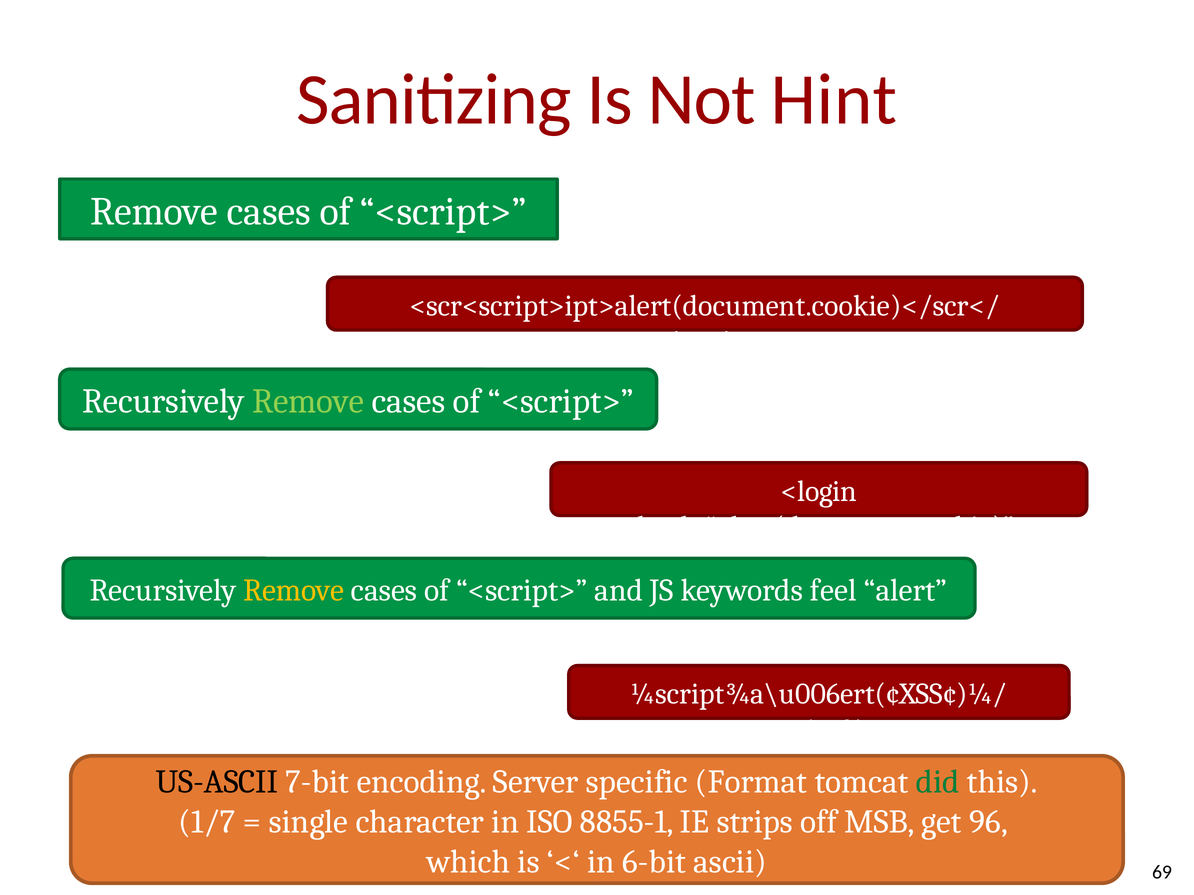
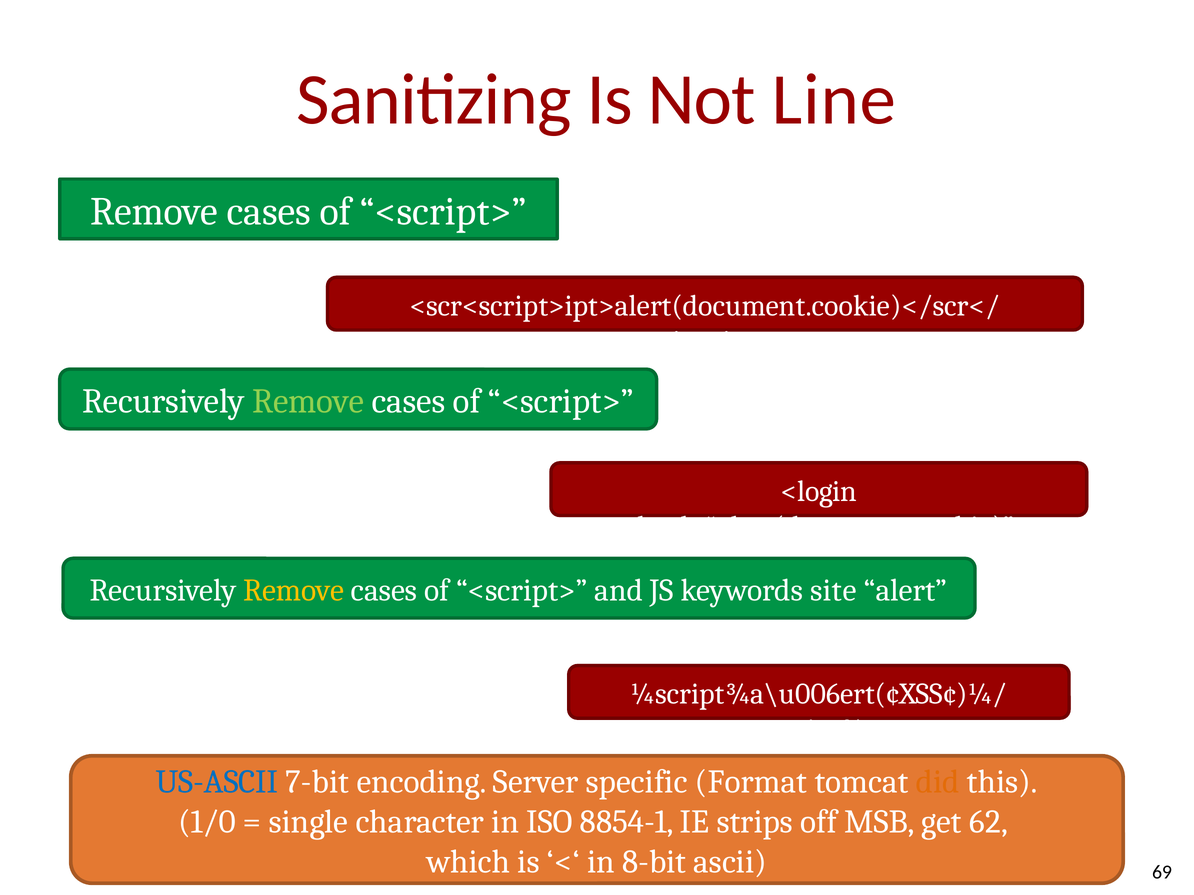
Hint: Hint -> Line
feel: feel -> site
US-ASCII colour: black -> blue
did colour: green -> orange
1/7: 1/7 -> 1/0
8855-1: 8855-1 -> 8854-1
96: 96 -> 62
6-bit: 6-bit -> 8-bit
